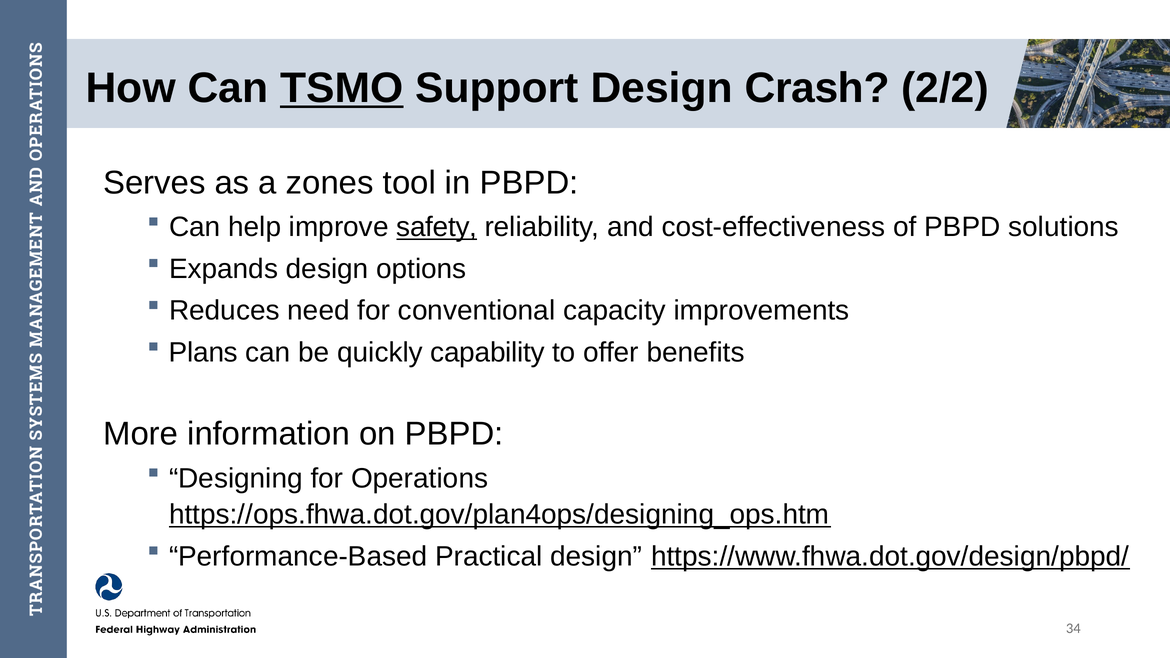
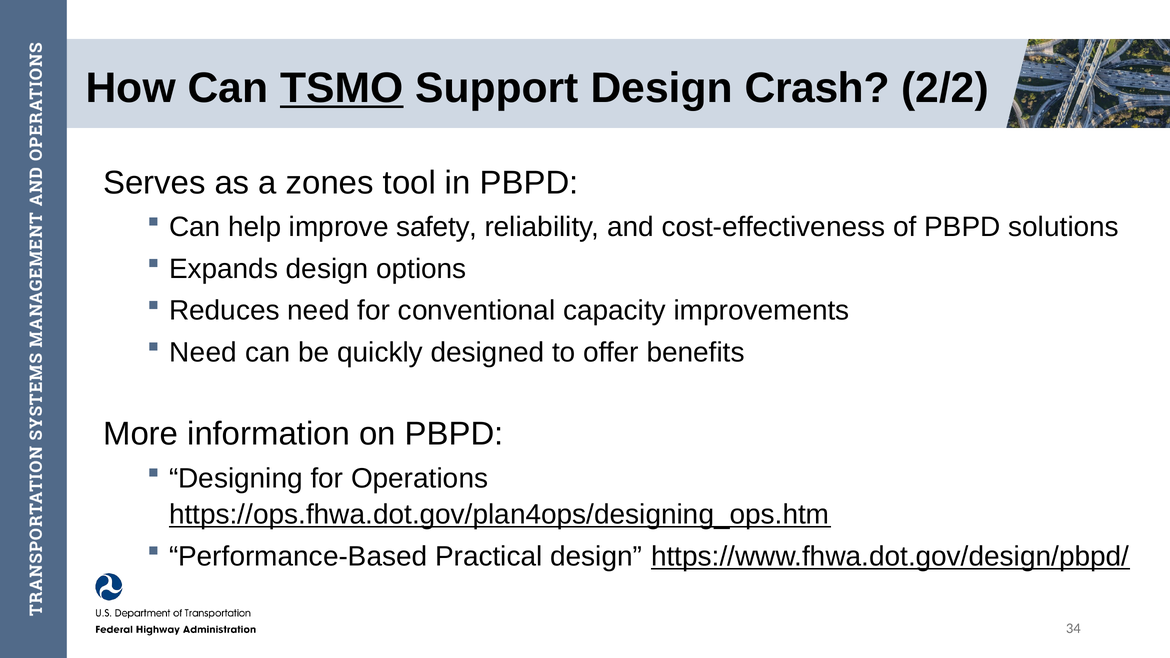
safety underline: present -> none
Plans at (203, 352): Plans -> Need
capability: capability -> designed
